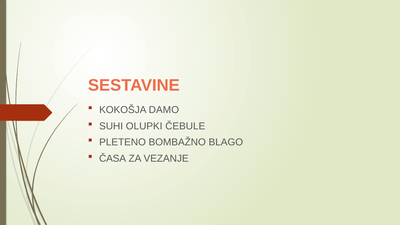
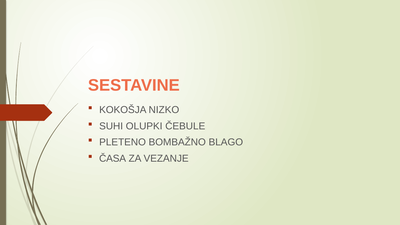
DAMO: DAMO -> NIZKO
